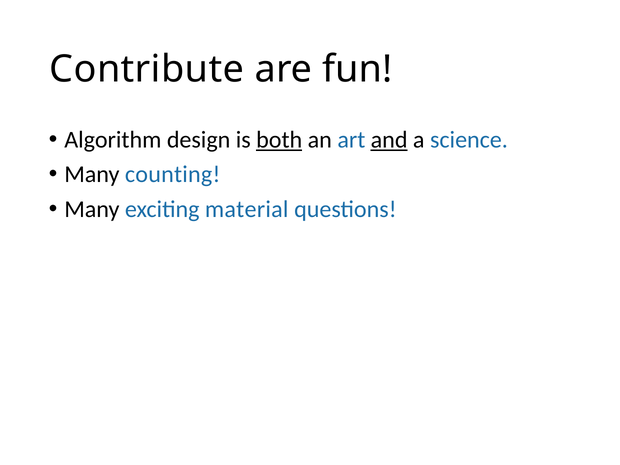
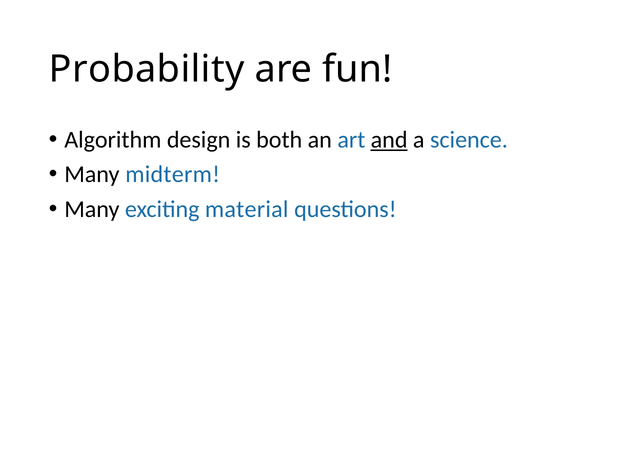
Contribute: Contribute -> Probability
both underline: present -> none
counting: counting -> midterm
